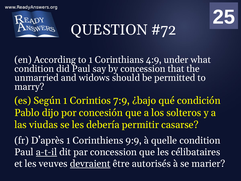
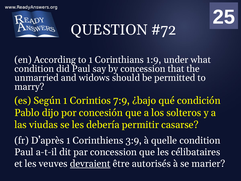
4:9: 4:9 -> 1:9
9:9: 9:9 -> 3:9
a-t-il underline: present -> none
